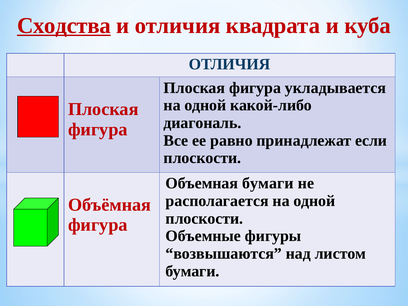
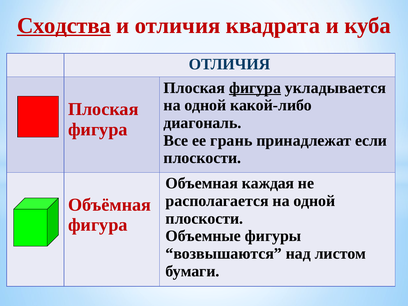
фигура at (255, 88) underline: none -> present
равно: равно -> грань
Объемная бумаги: бумаги -> каждая
